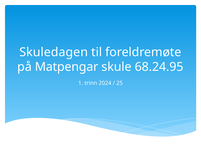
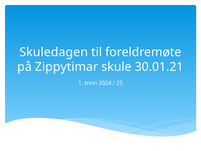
Matpengar: Matpengar -> Zippytimar
68.24.95: 68.24.95 -> 30.01.21
